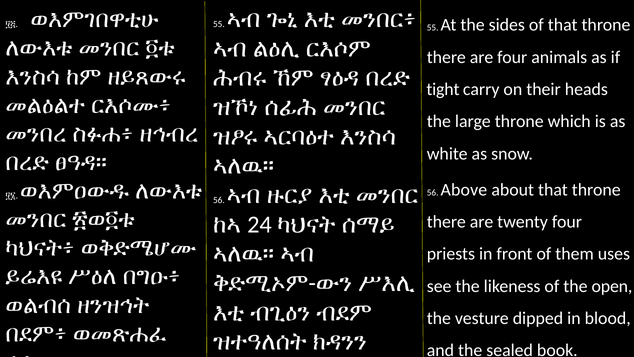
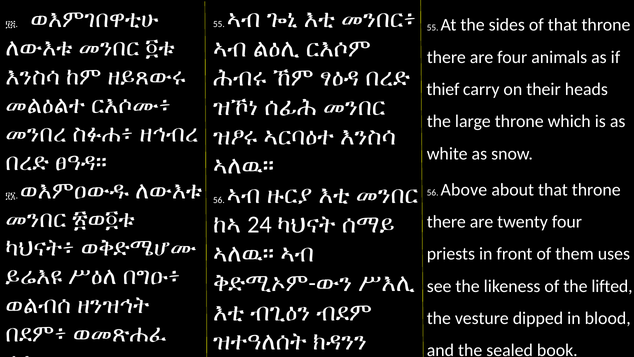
tight: tight -> thief
open: open -> lifted
